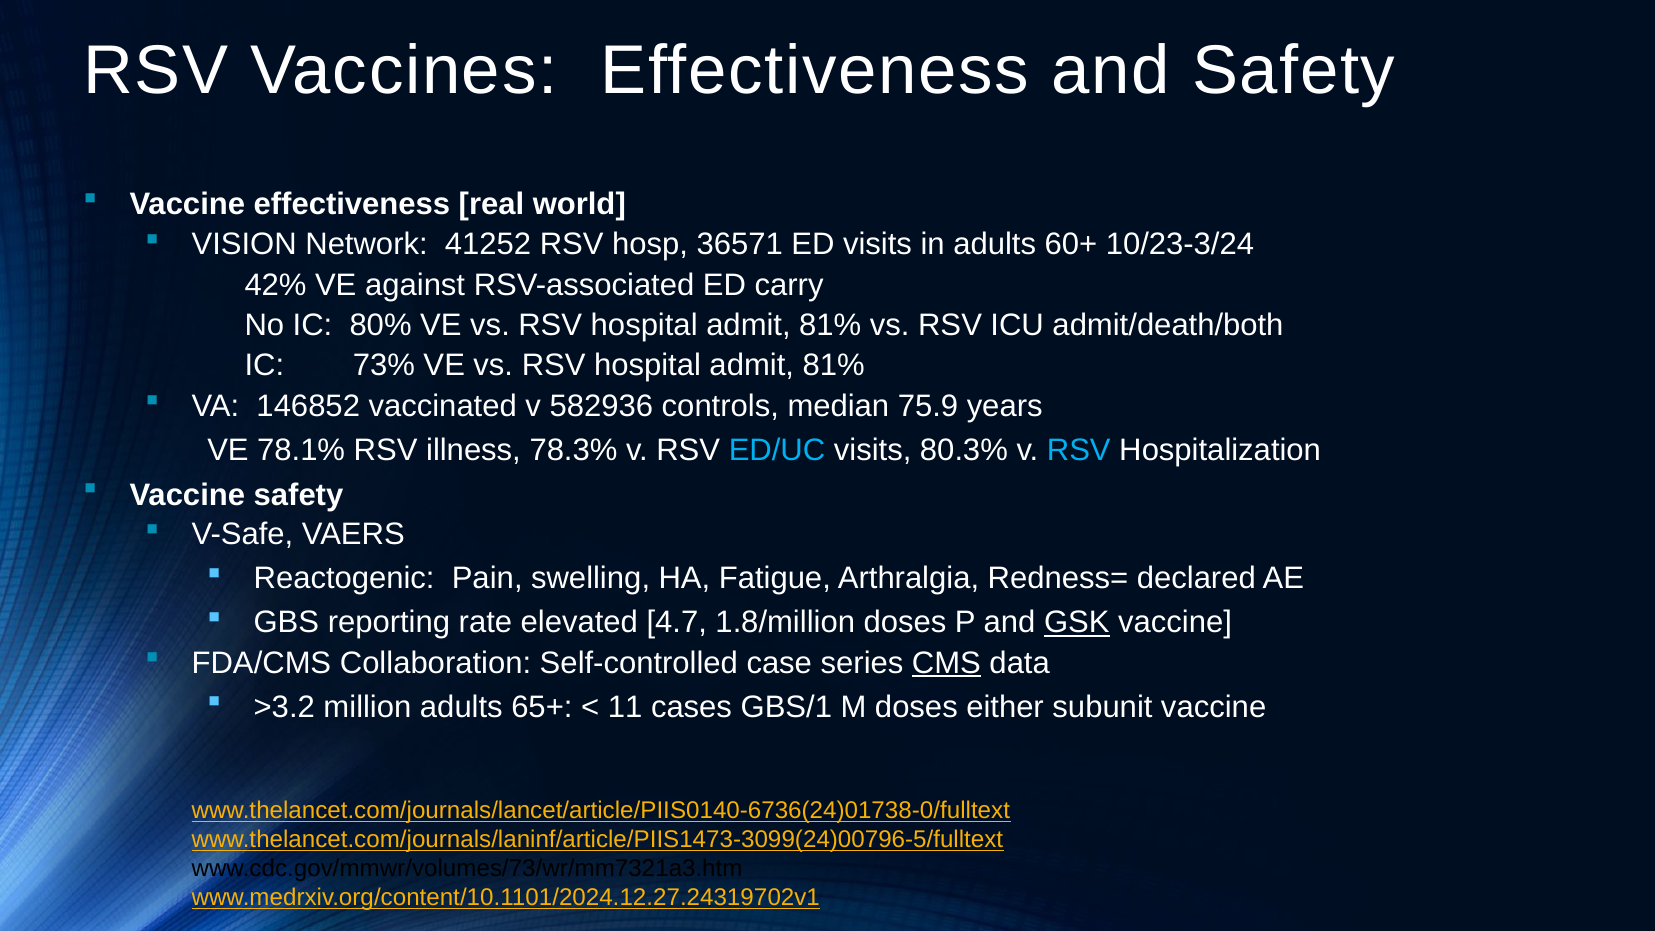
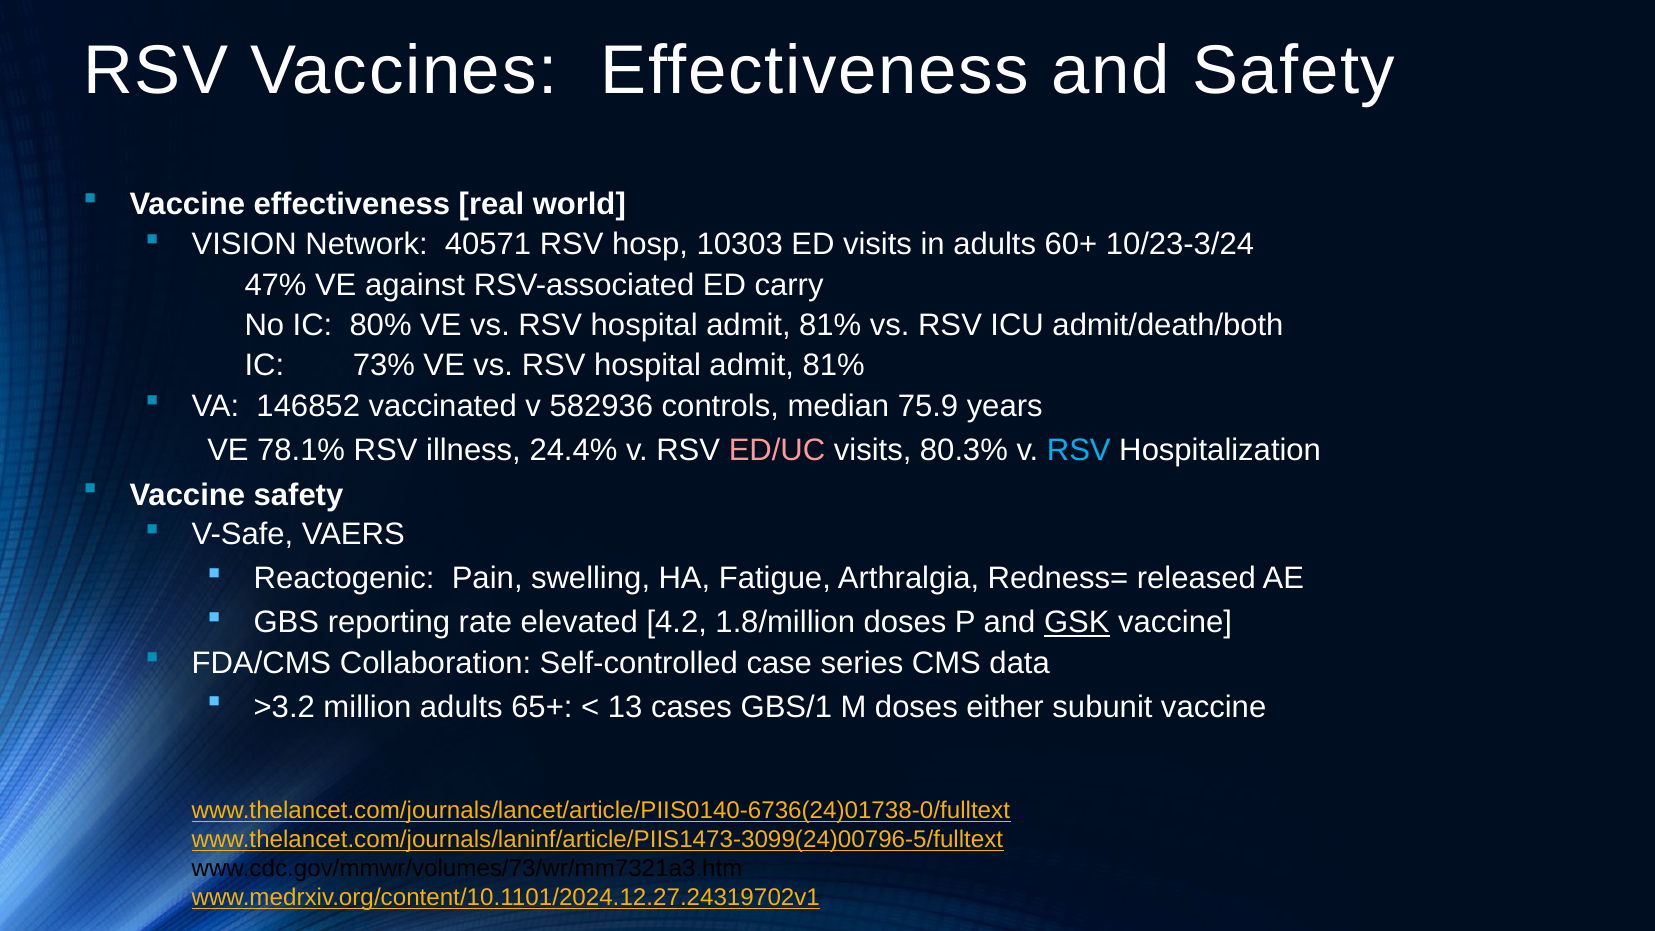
41252: 41252 -> 40571
36571: 36571 -> 10303
42%: 42% -> 47%
78.3%: 78.3% -> 24.4%
ED/UC colour: light blue -> pink
declared: declared -> released
4.7: 4.7 -> 4.2
CMS underline: present -> none
11: 11 -> 13
